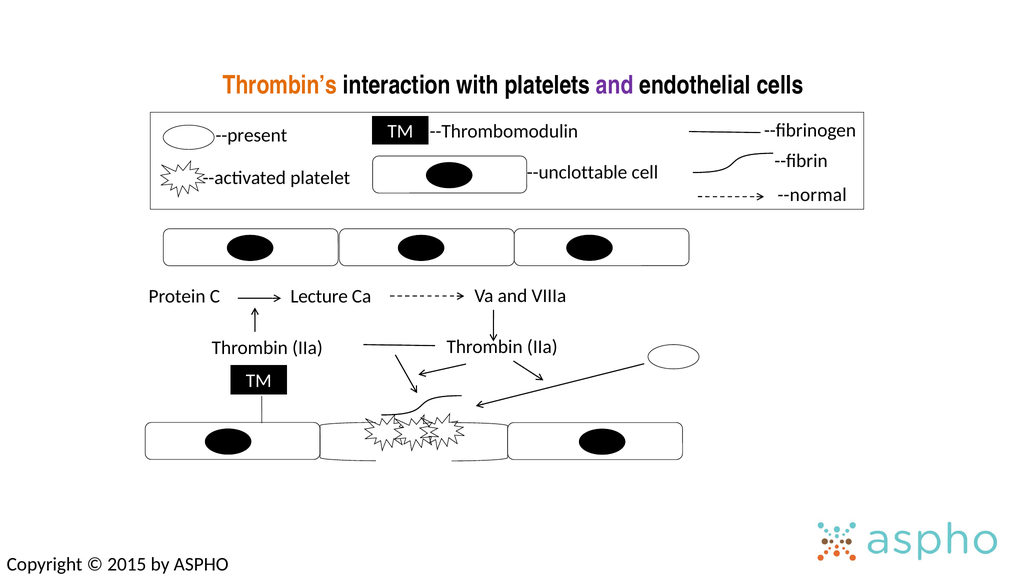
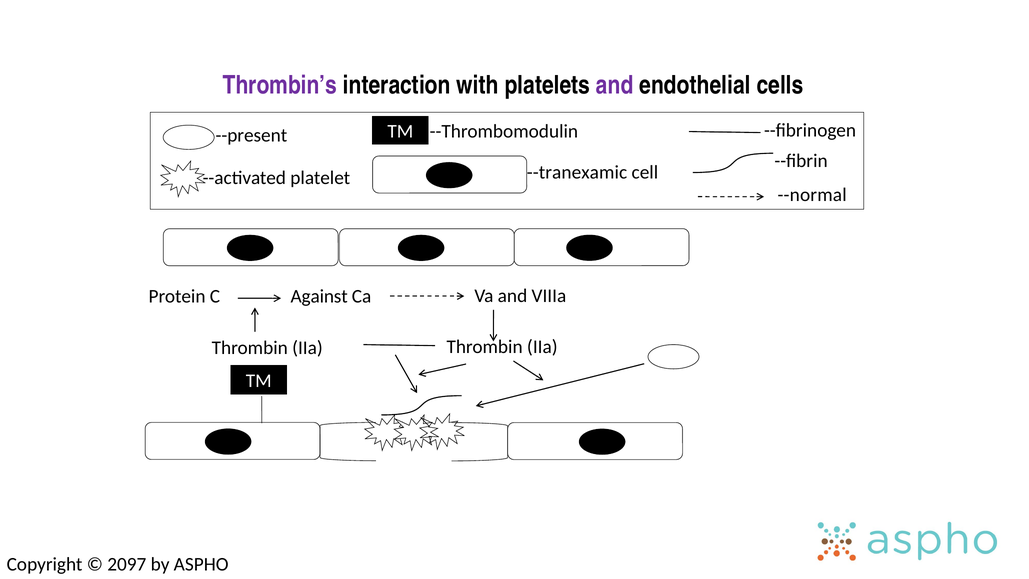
Thrombin’s colour: orange -> purple
--unclottable: --unclottable -> --tranexamic
Lecture: Lecture -> Against
2015: 2015 -> 2097
